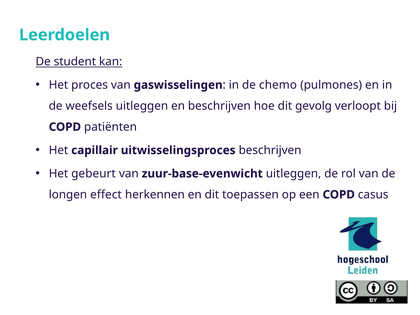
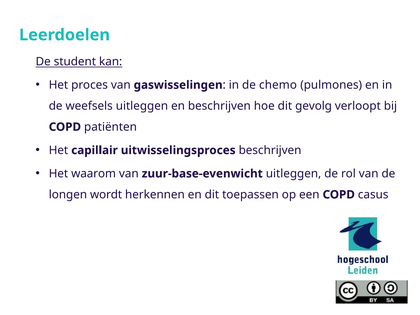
gebeurt: gebeurt -> waarom
effect: effect -> wordt
